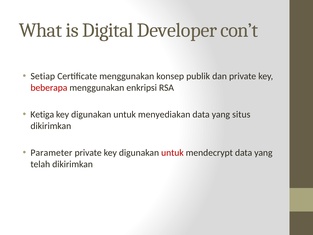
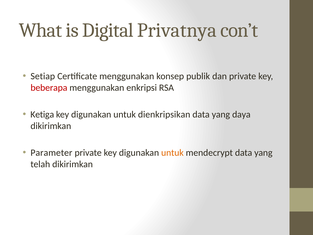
Developer: Developer -> Privatnya
menyediakan: menyediakan -> dienkripsikan
situs: situs -> daya
untuk at (172, 153) colour: red -> orange
